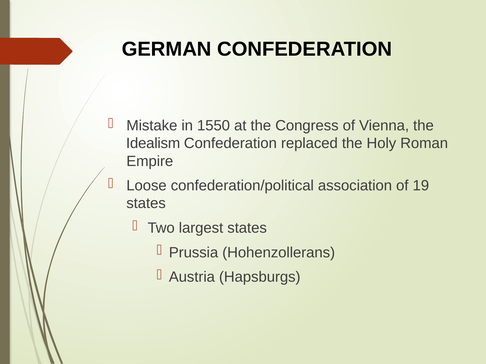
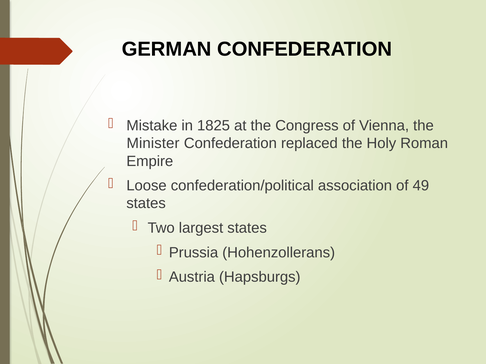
1550: 1550 -> 1825
Idealism: Idealism -> Minister
19: 19 -> 49
